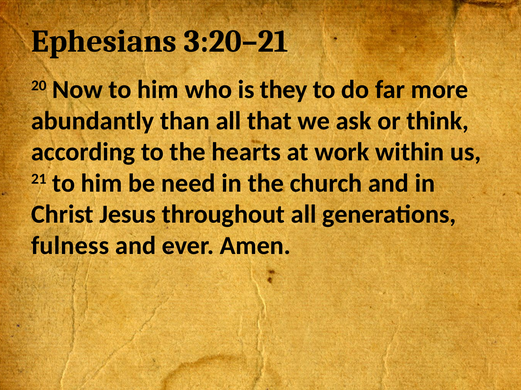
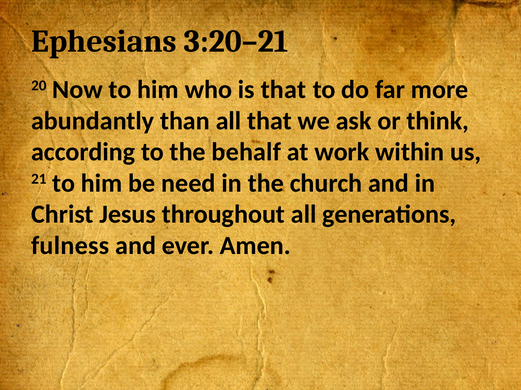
is they: they -> that
hearts: hearts -> behalf
